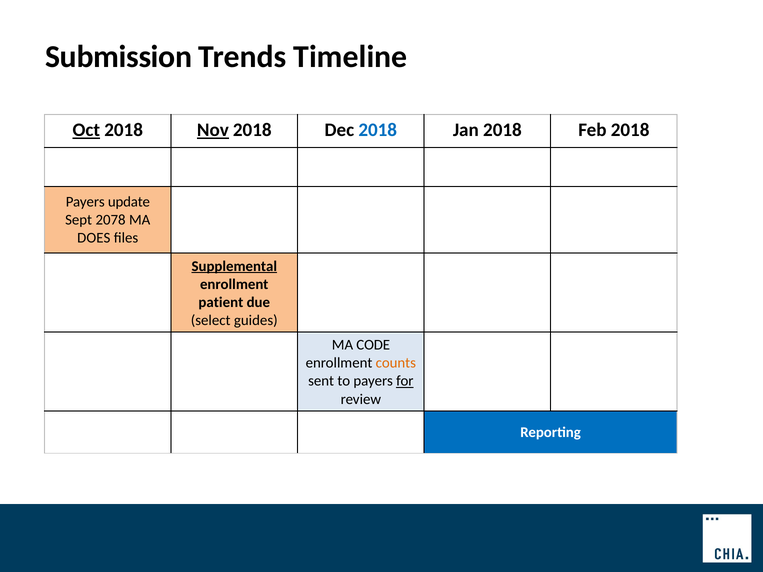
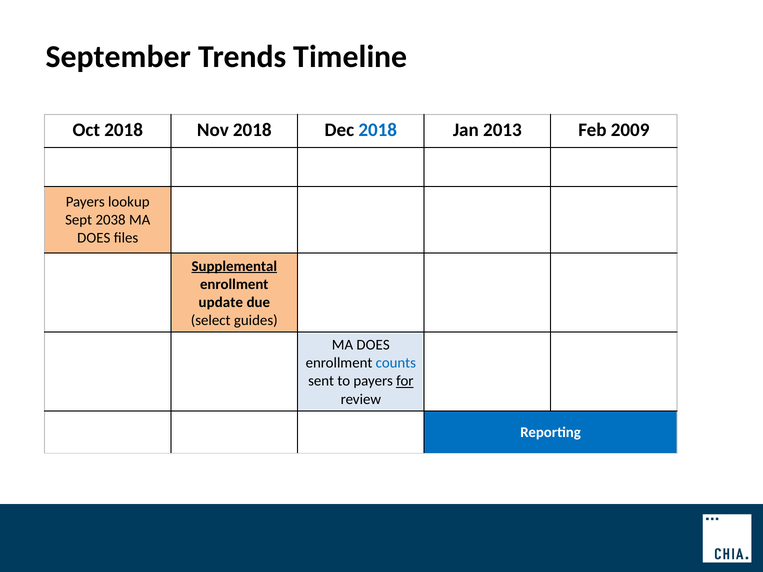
Submission: Submission -> September
Oct underline: present -> none
Nov underline: present -> none
Jan 2018: 2018 -> 2013
Feb 2018: 2018 -> 2009
update: update -> lookup
2078: 2078 -> 2038
patient: patient -> update
CODE at (373, 345): CODE -> DOES
counts colour: orange -> blue
